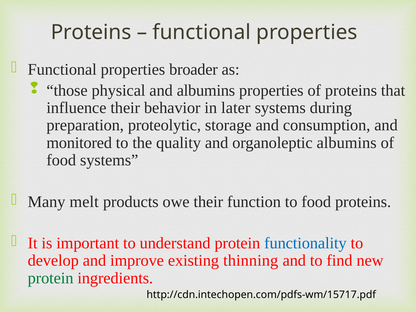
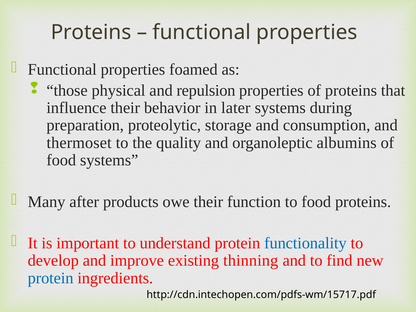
broader: broader -> foamed
and albumins: albumins -> repulsion
monitored: monitored -> thermoset
melt: melt -> after
protein at (51, 278) colour: green -> blue
